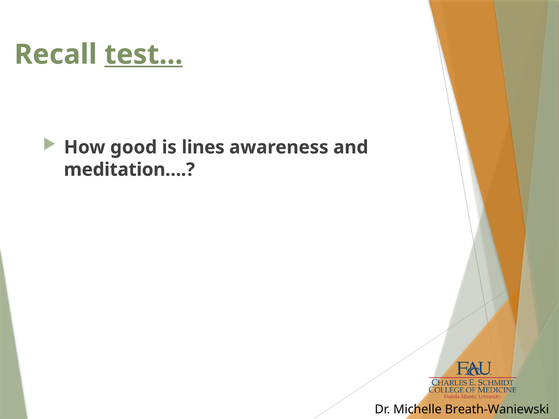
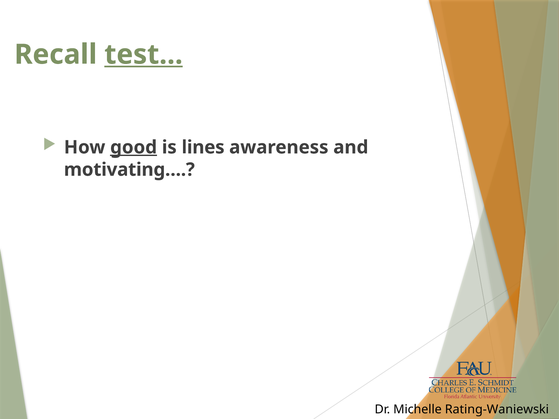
good underline: none -> present
meditation…: meditation… -> motivating…
Breath-Waniewski: Breath-Waniewski -> Rating-Waniewski
